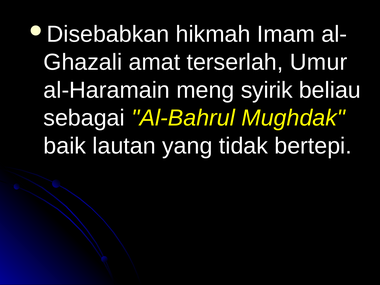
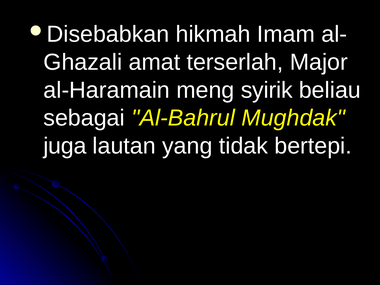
Umur: Umur -> Major
baik: baik -> juga
